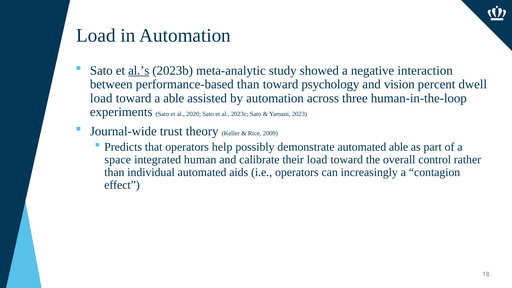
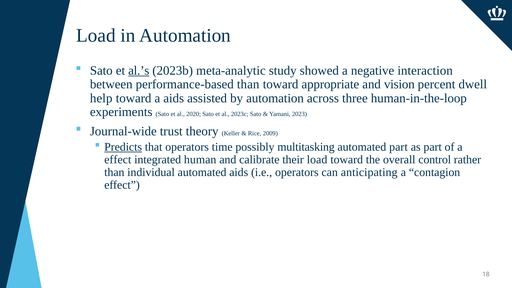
psychology: psychology -> appropriate
load at (101, 98): load -> help
a able: able -> aids
Predicts underline: none -> present
help: help -> time
demonstrate: demonstrate -> multitasking
automated able: able -> part
space at (118, 160): space -> effect
increasingly: increasingly -> anticipating
